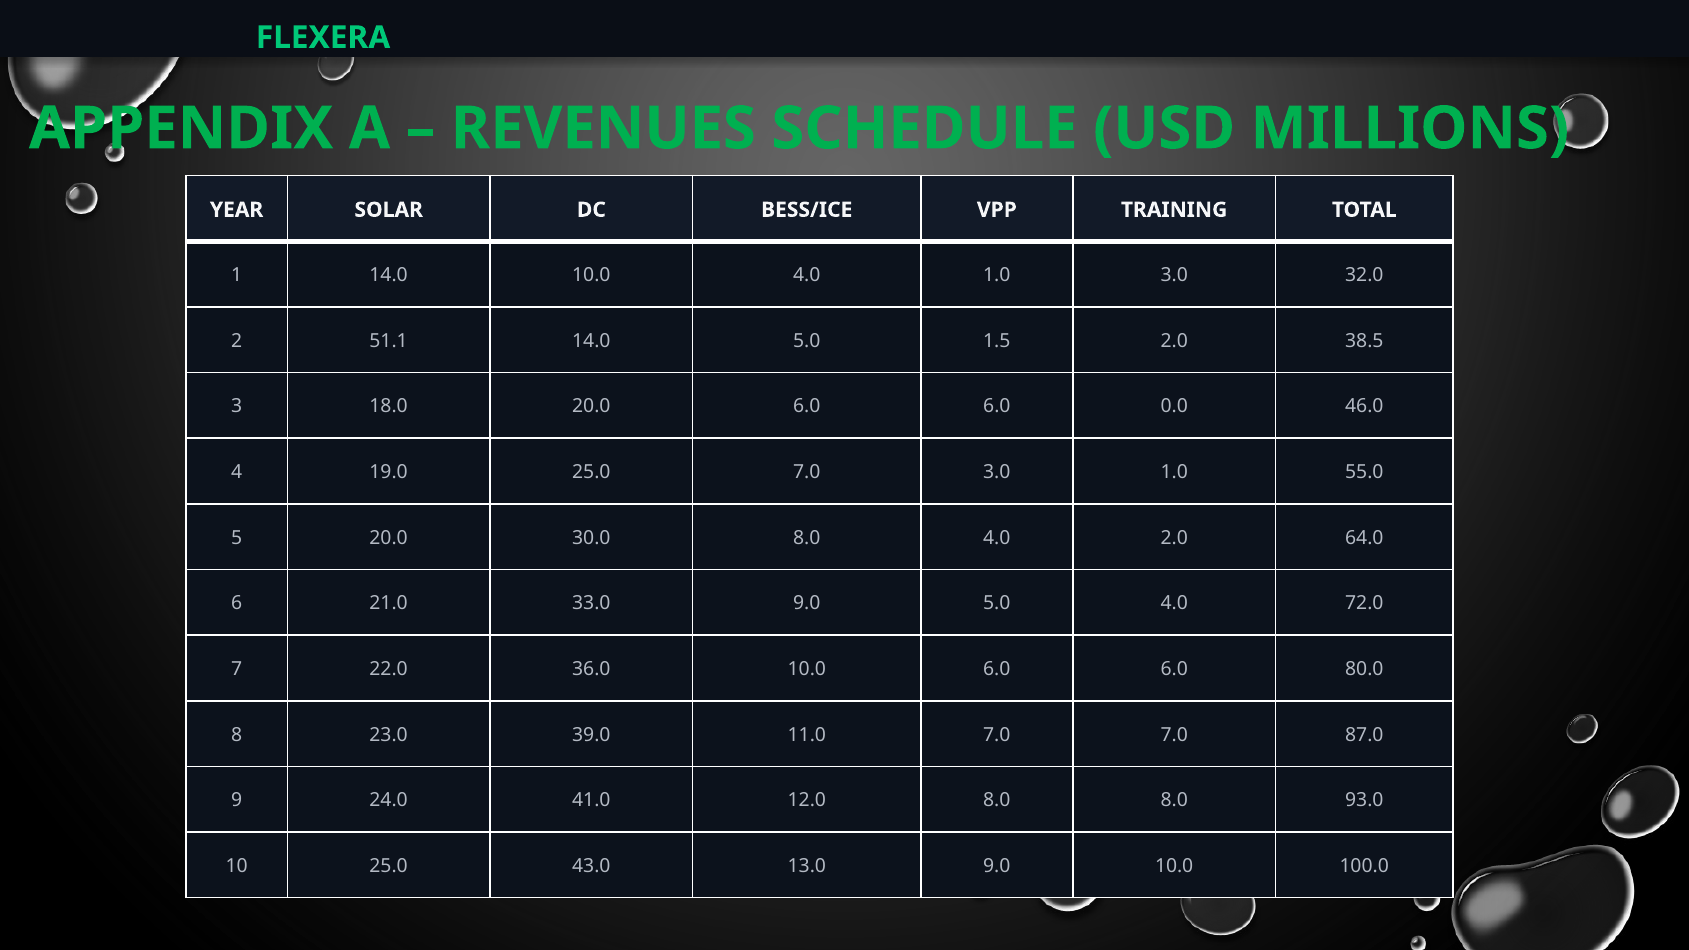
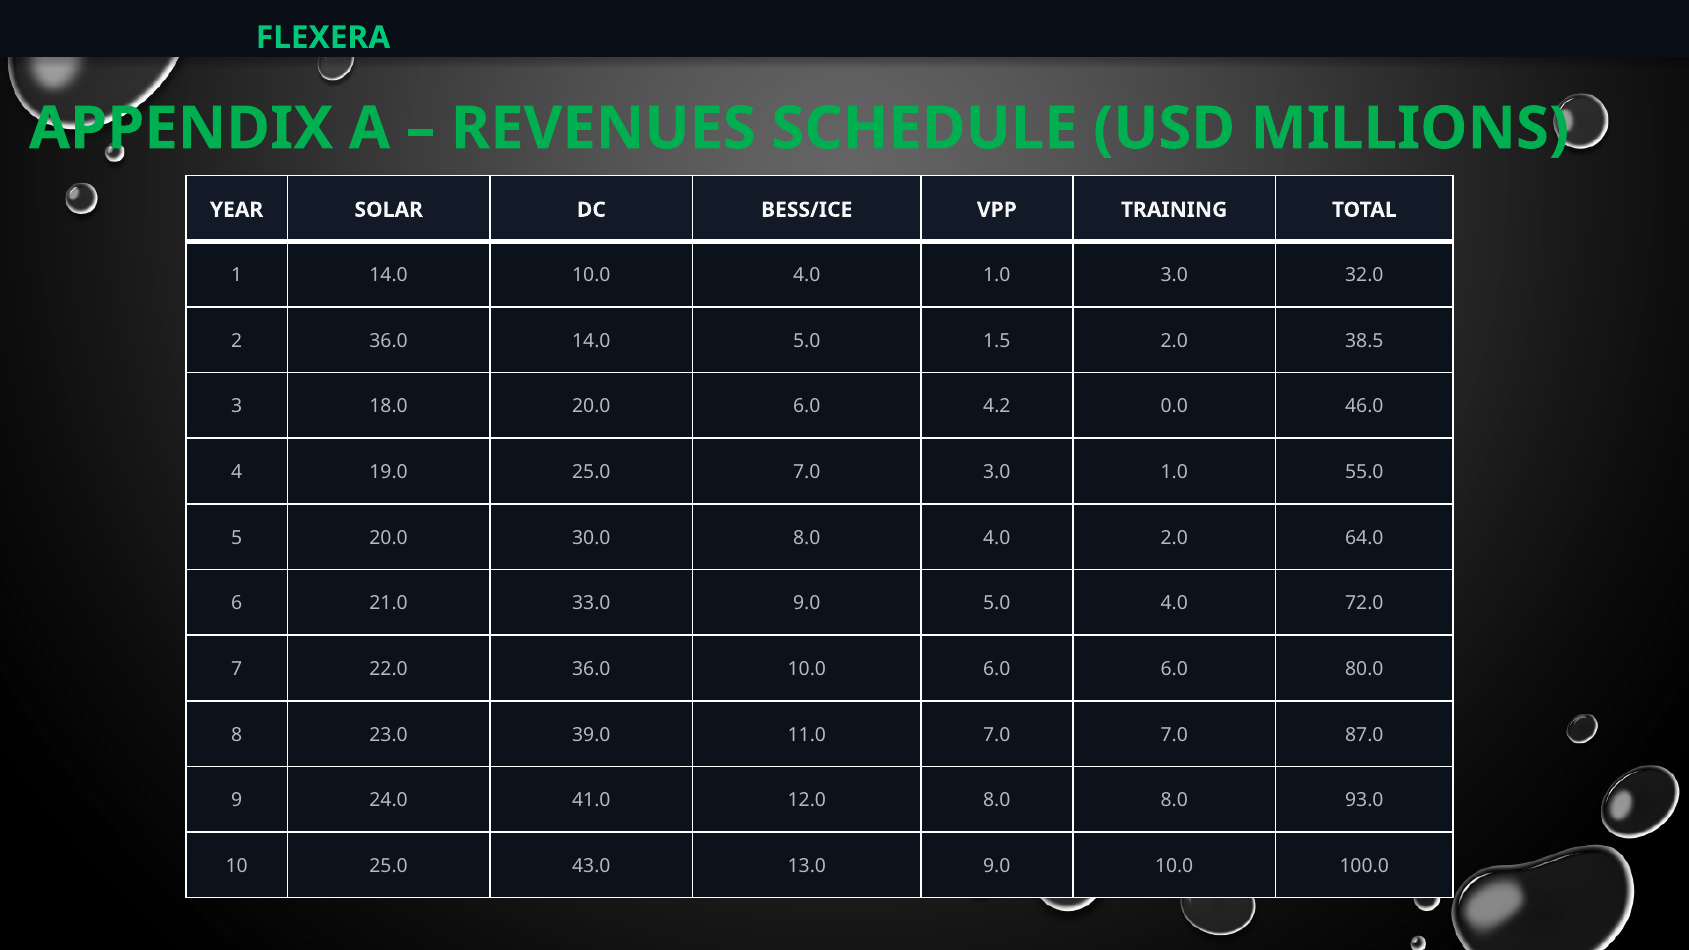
2 51.1: 51.1 -> 36.0
20.0 6.0 6.0: 6.0 -> 4.2
